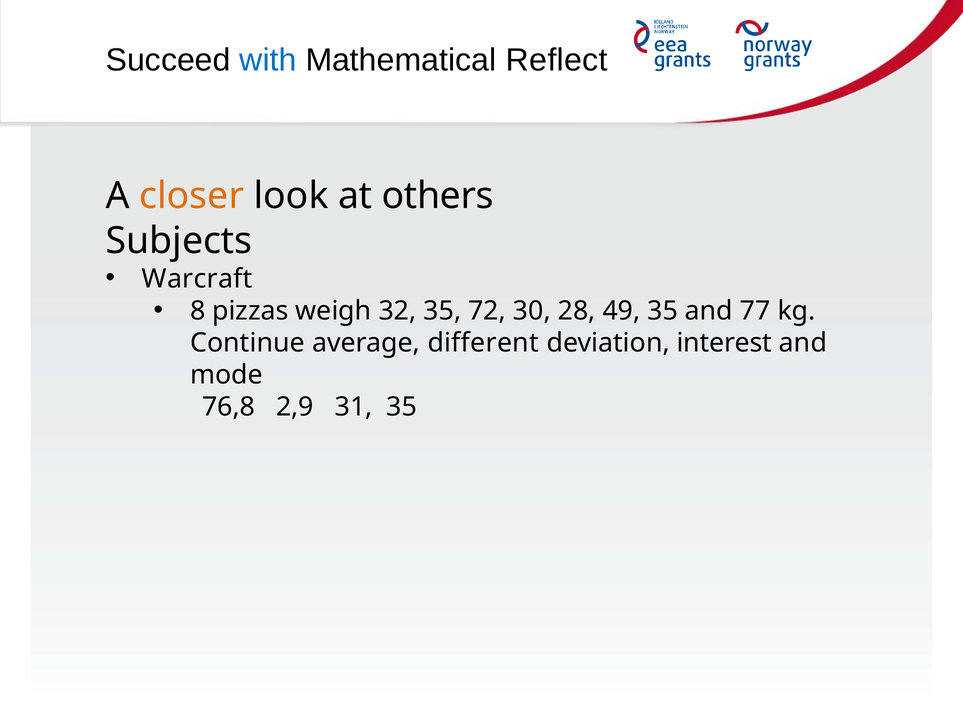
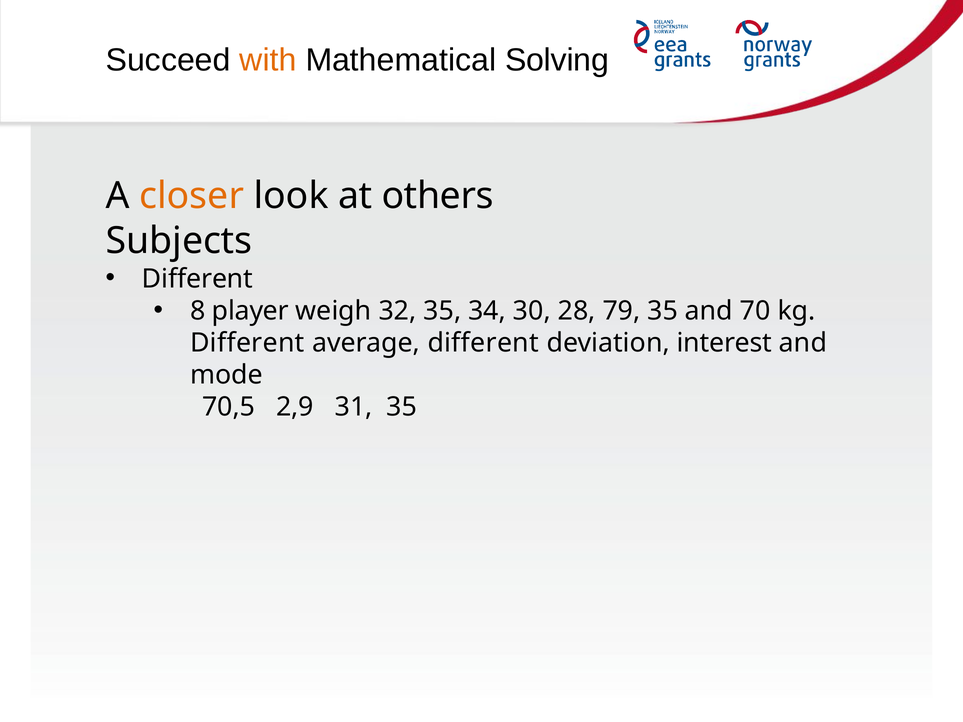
with colour: blue -> orange
Reflect: Reflect -> Solving
Warcraft at (197, 279): Warcraft -> Different
pizzas: pizzas -> player
72: 72 -> 34
49: 49 -> 79
77: 77 -> 70
Continue at (247, 343): Continue -> Different
76,8: 76,8 -> 70,5
